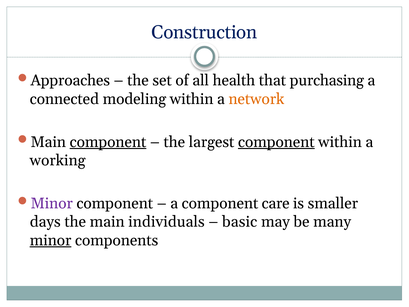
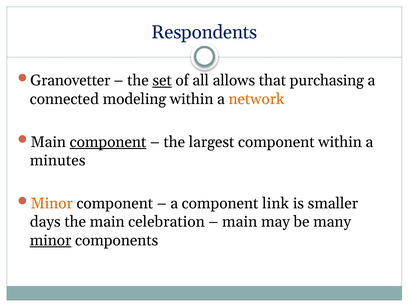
Construction: Construction -> Respondents
Approaches: Approaches -> Granovetter
set underline: none -> present
health: health -> allows
component at (276, 142) underline: present -> none
working: working -> minutes
Minor at (52, 203) colour: purple -> orange
care: care -> link
individuals: individuals -> celebration
basic at (240, 222): basic -> main
